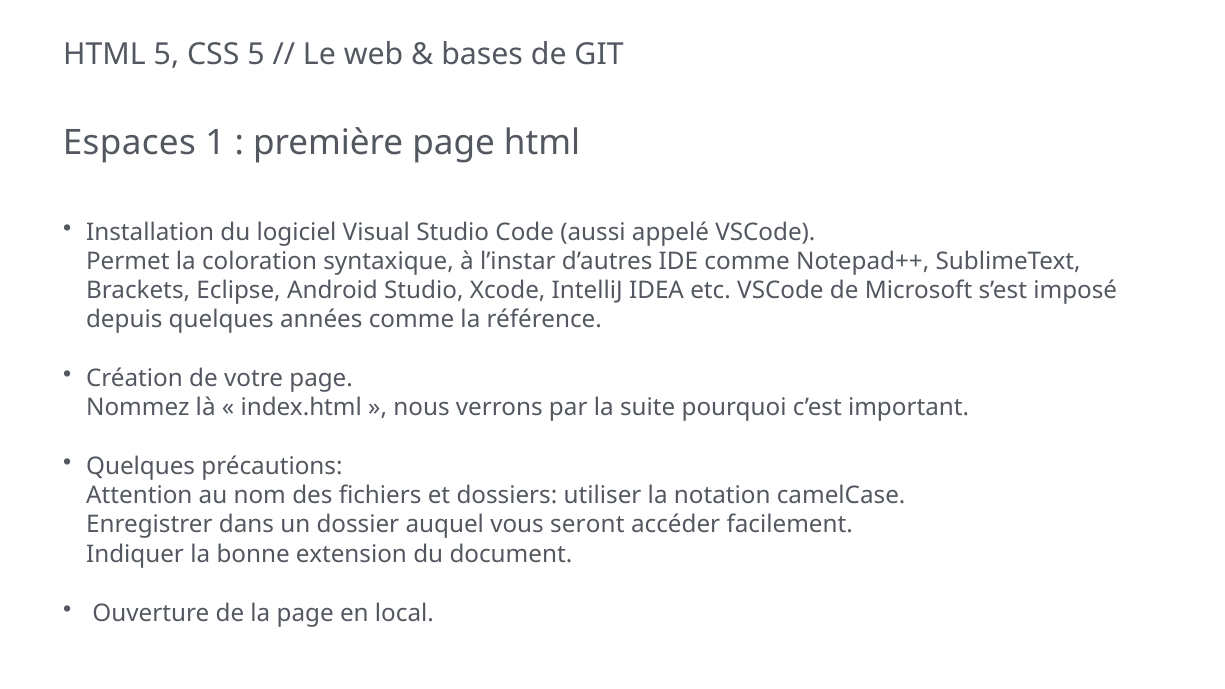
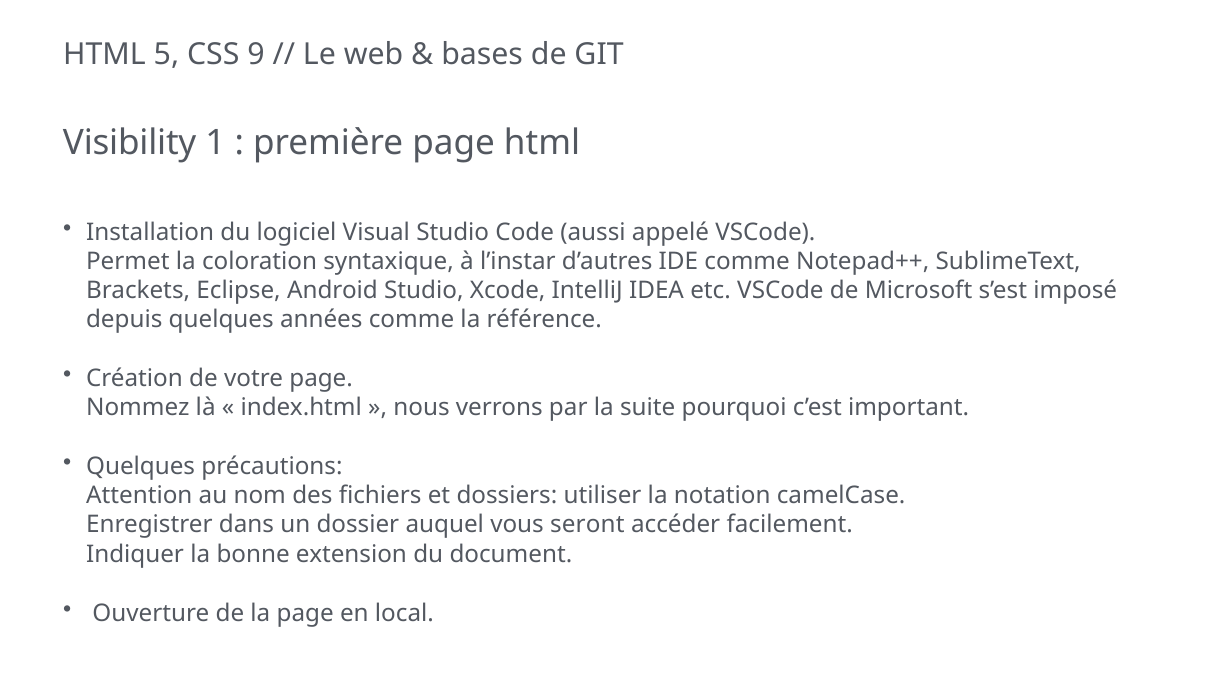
CSS 5: 5 -> 9
Espaces: Espaces -> Visibility
